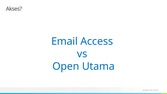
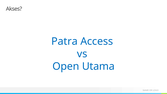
Email: Email -> Patra
